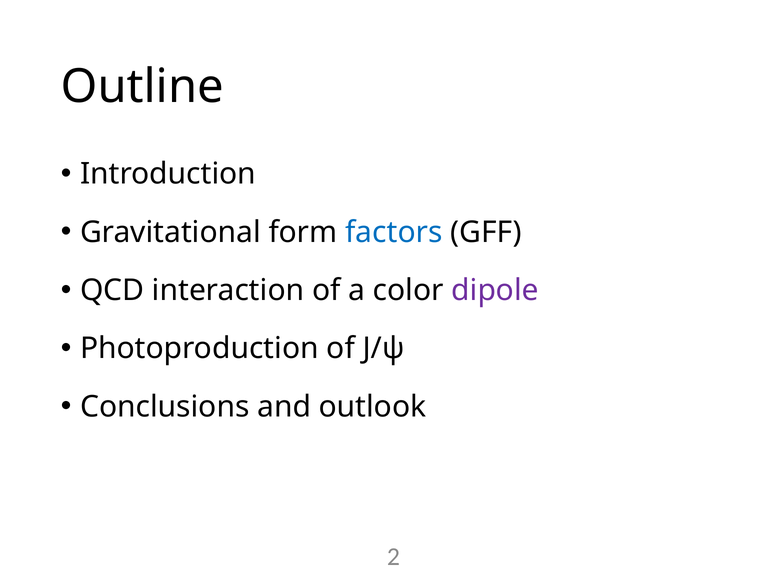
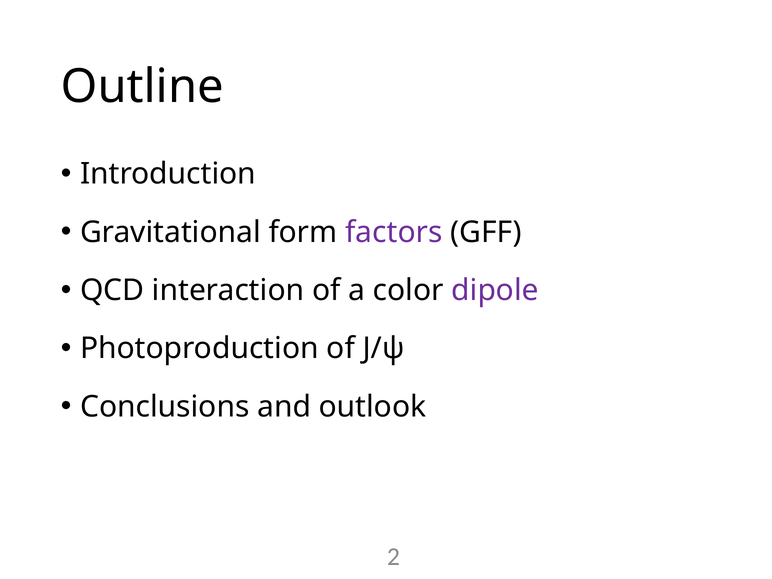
factors colour: blue -> purple
